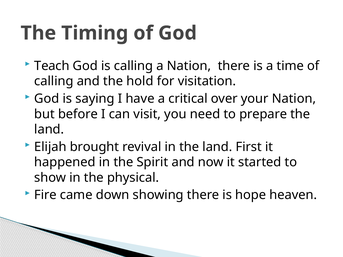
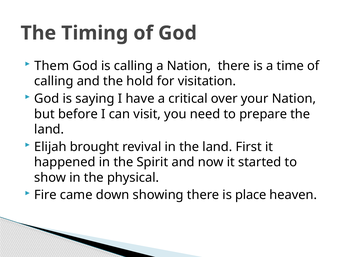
Teach: Teach -> Them
hope: hope -> place
